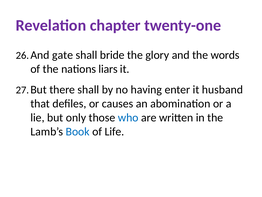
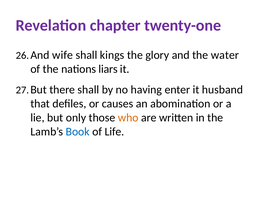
gate: gate -> wife
bride: bride -> kings
words: words -> water
who colour: blue -> orange
